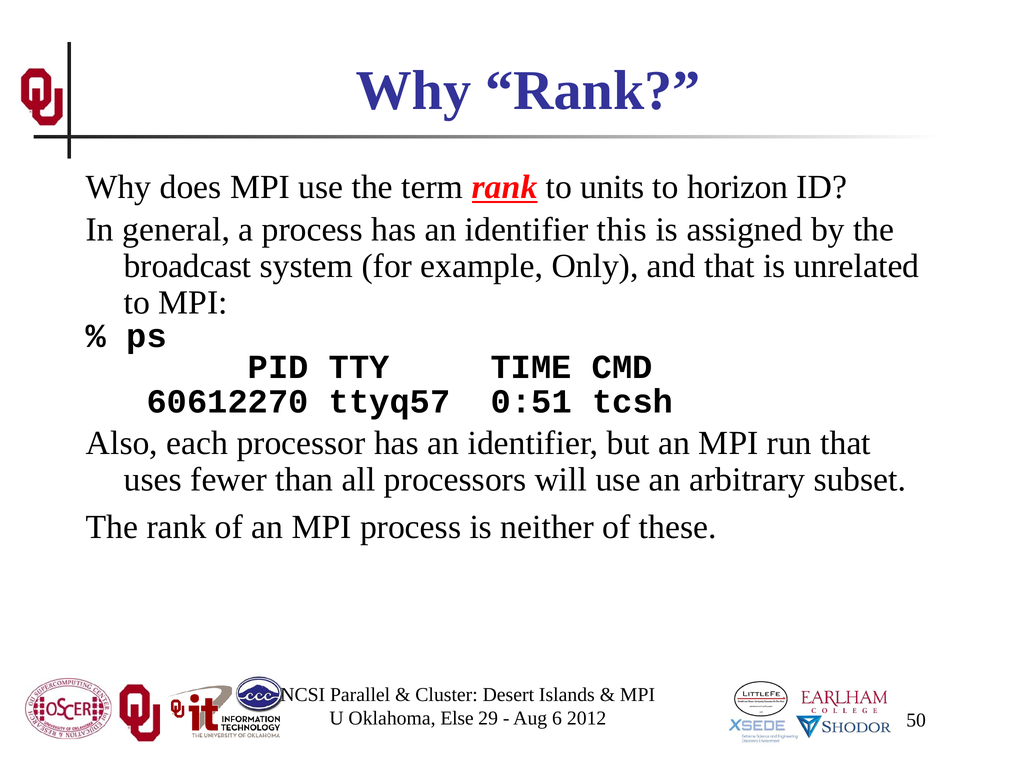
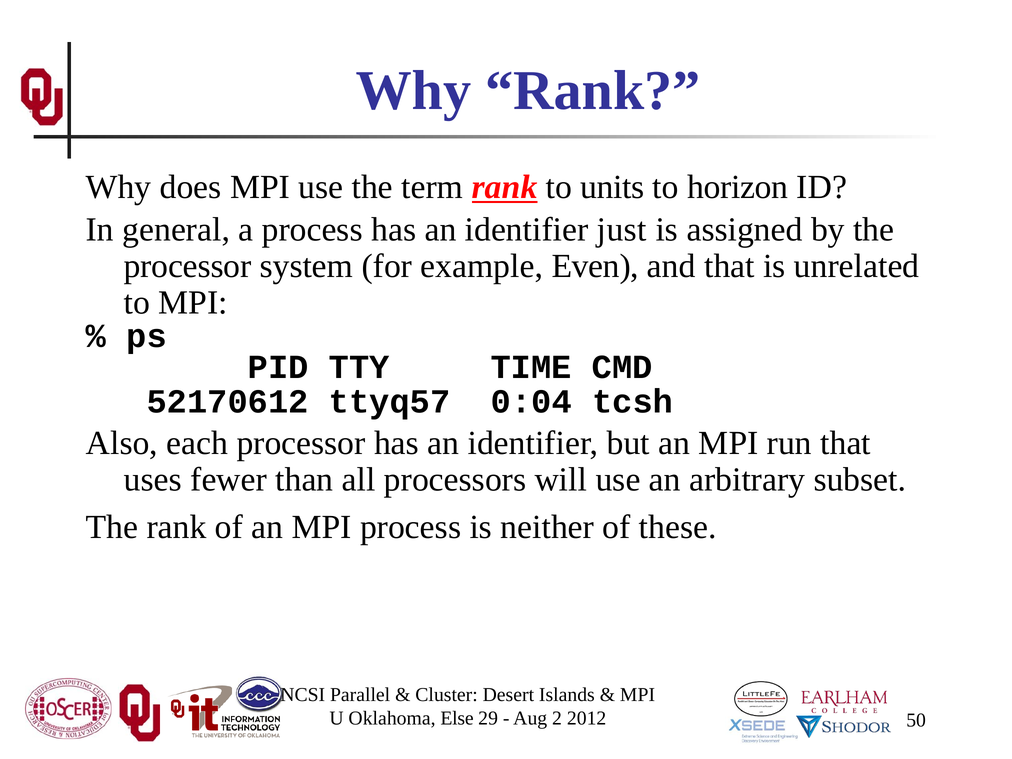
this: this -> just
broadcast at (188, 266): broadcast -> processor
Only: Only -> Even
60612270: 60612270 -> 52170612
0:51: 0:51 -> 0:04
6: 6 -> 2
